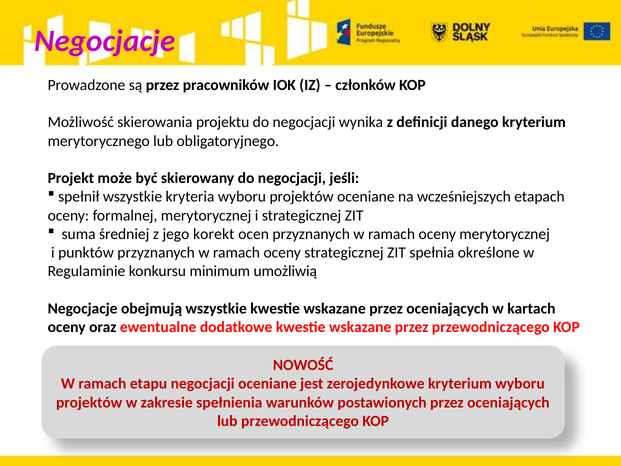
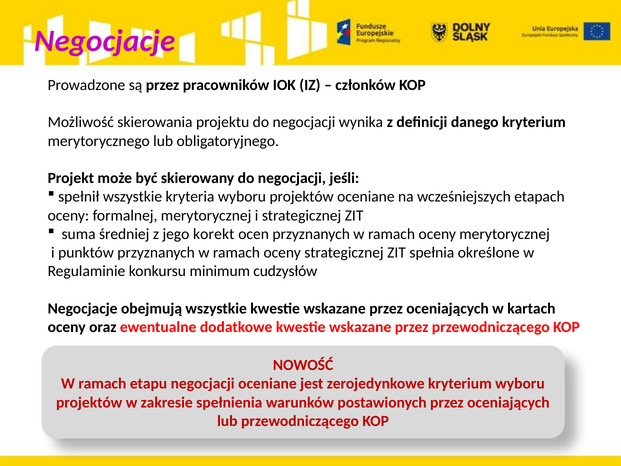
umożliwią: umożliwią -> cudzysłów
